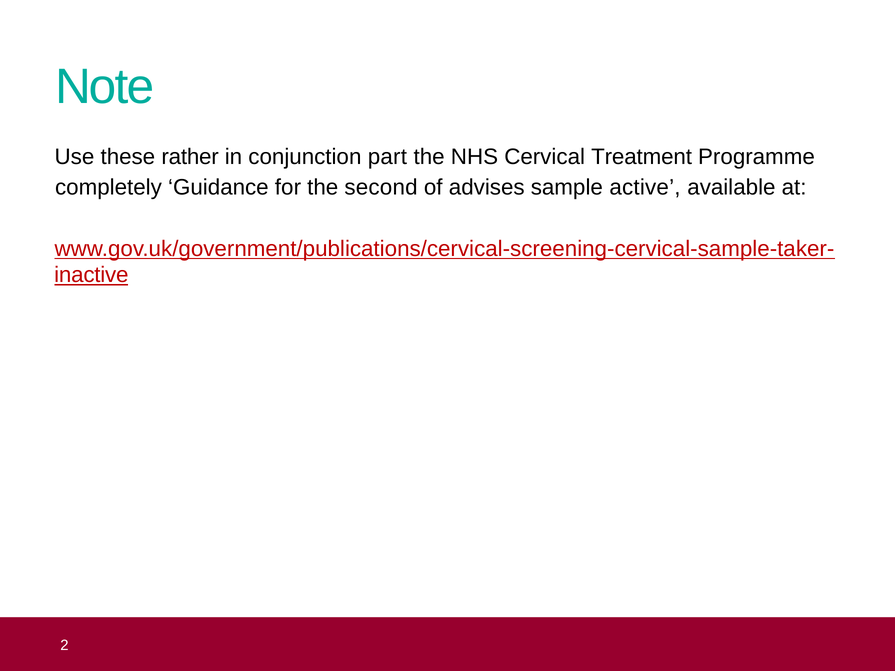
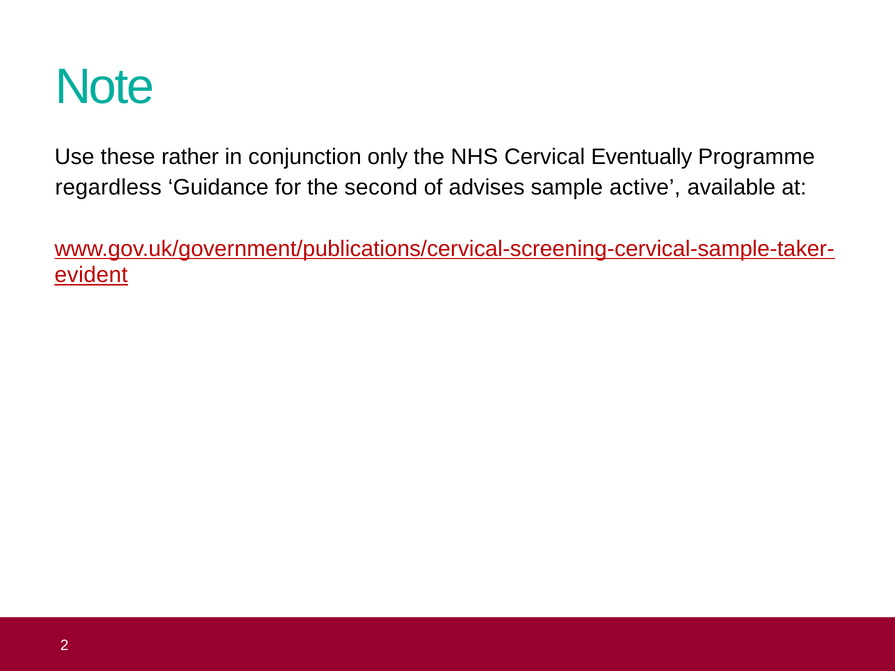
part: part -> only
Treatment: Treatment -> Eventually
completely: completely -> regardless
inactive: inactive -> evident
